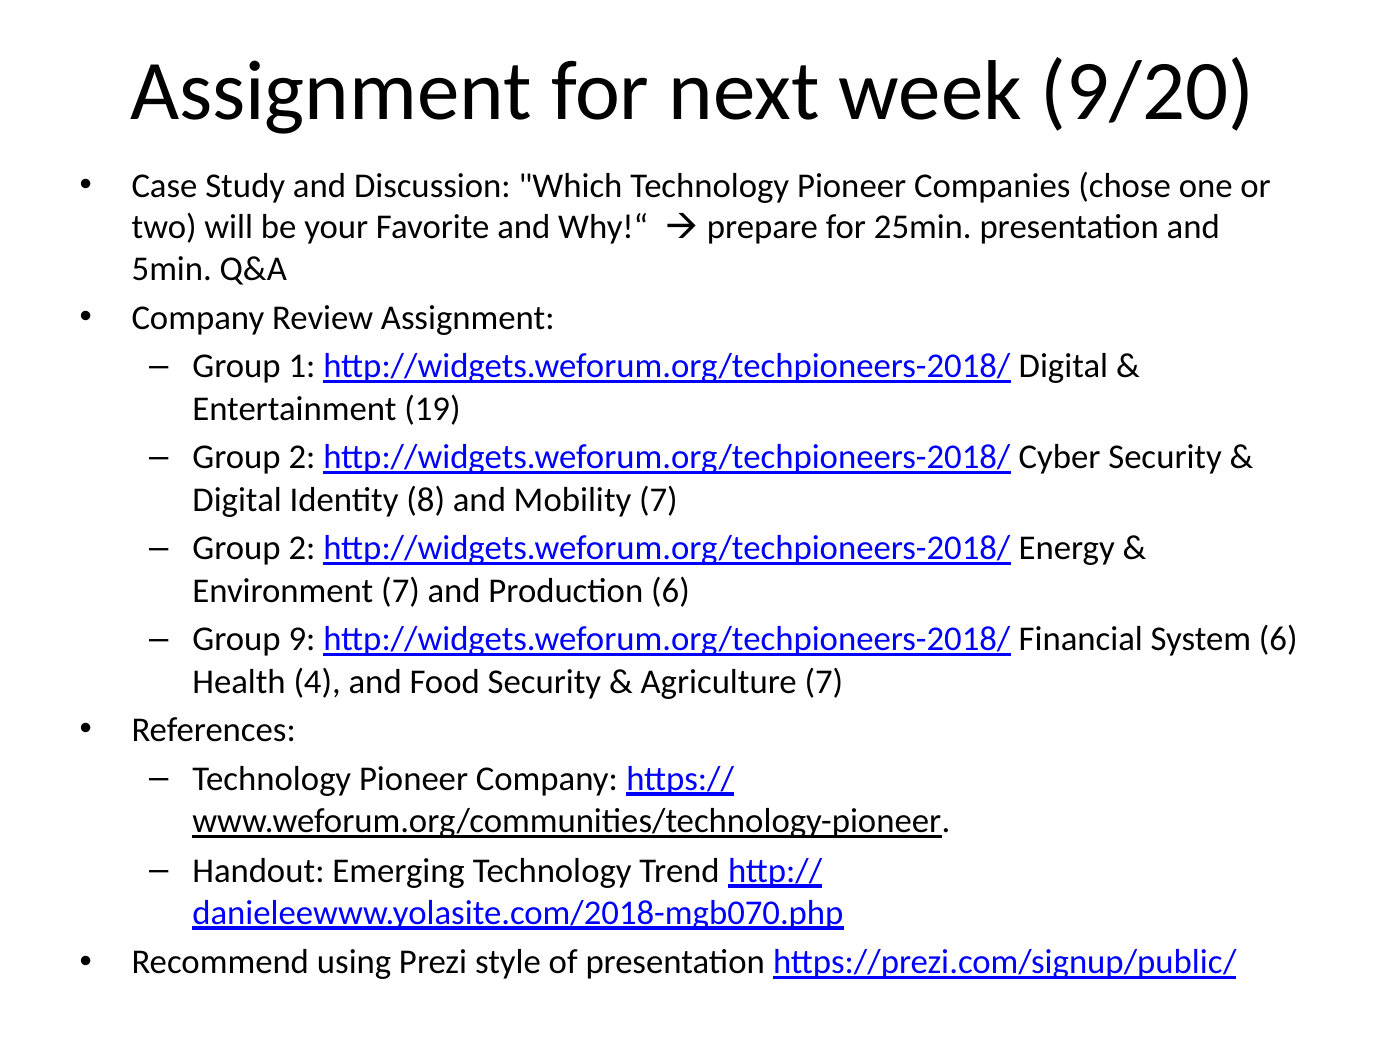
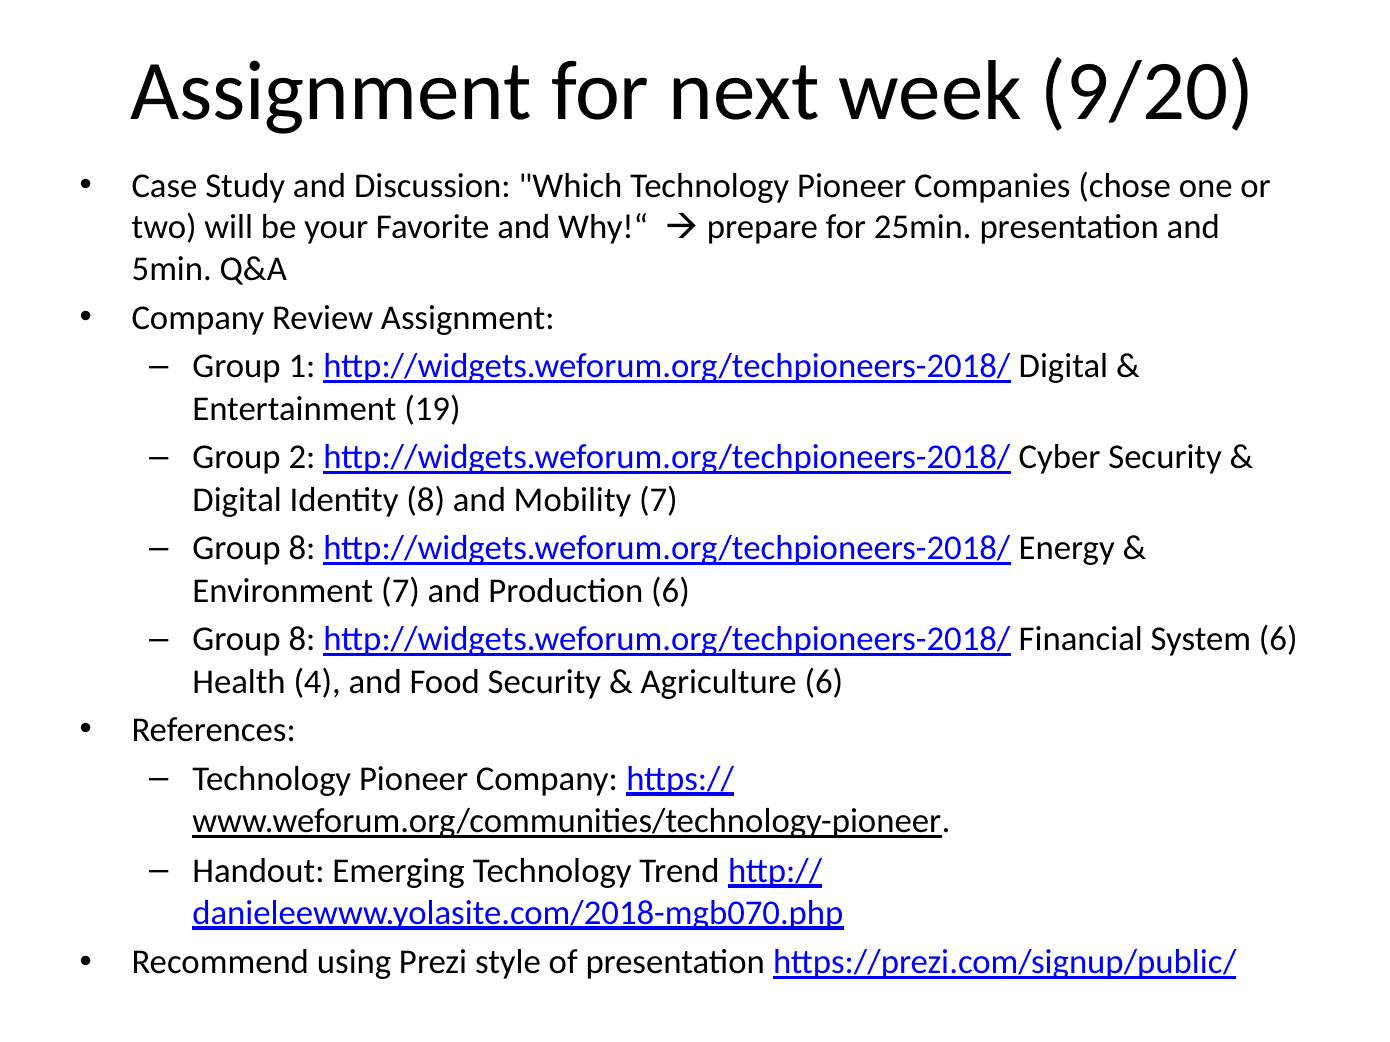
2 at (302, 549): 2 -> 8
9 at (302, 640): 9 -> 8
Agriculture 7: 7 -> 6
